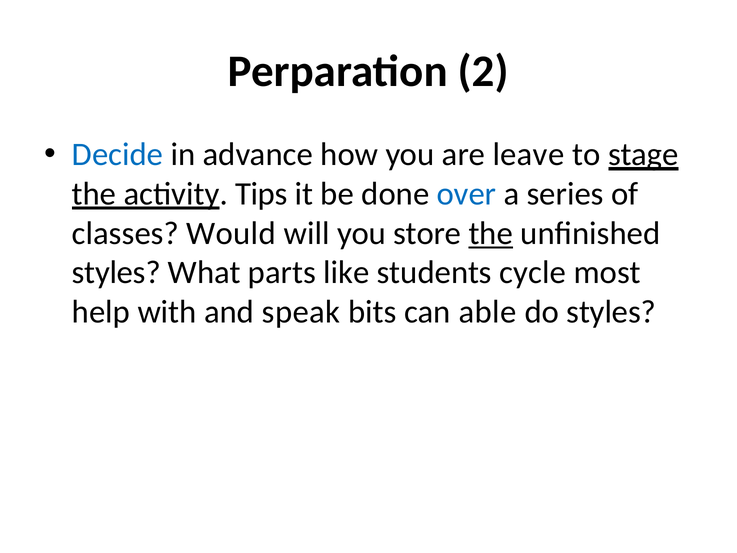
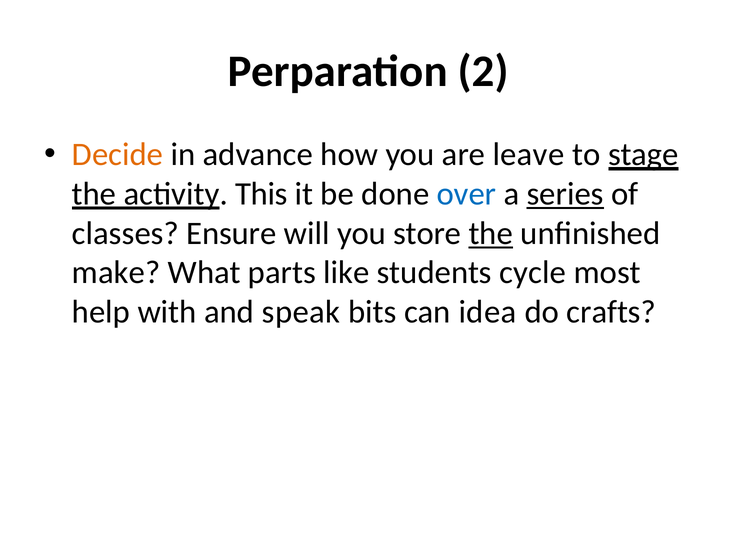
Decide colour: blue -> orange
Tips: Tips -> This
series underline: none -> present
Would: Would -> Ensure
styles at (116, 273): styles -> make
able: able -> idea
do styles: styles -> crafts
